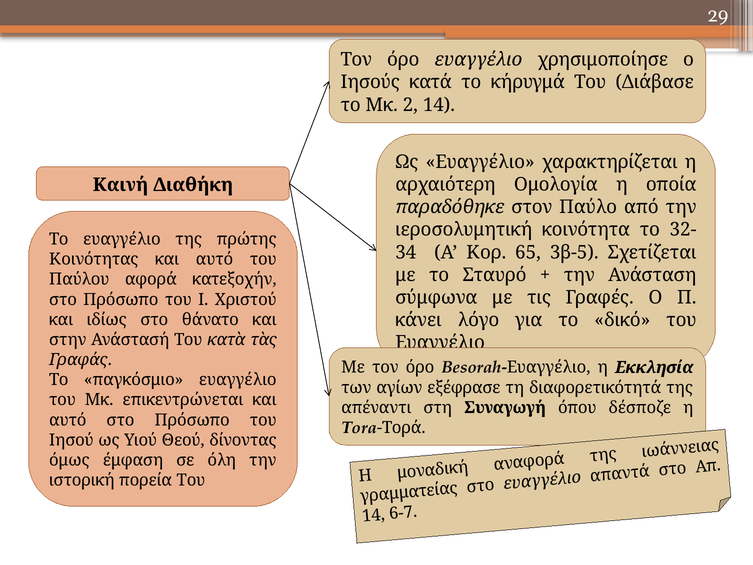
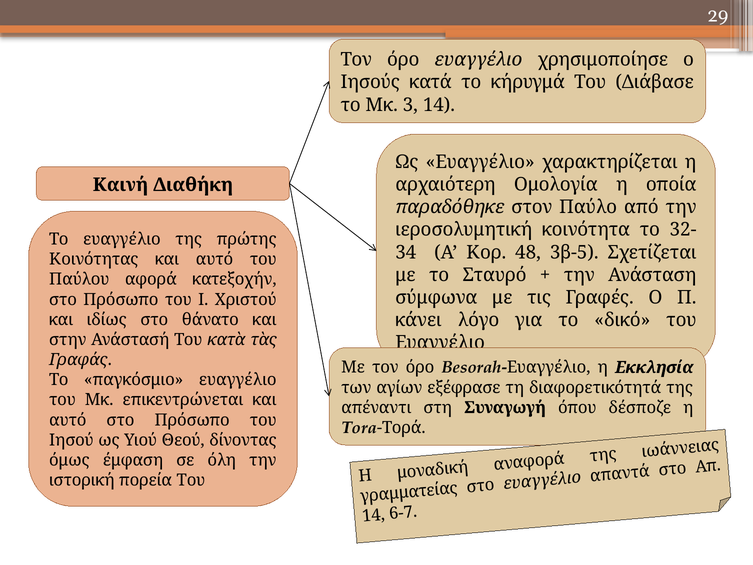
2: 2 -> 3
65: 65 -> 48
